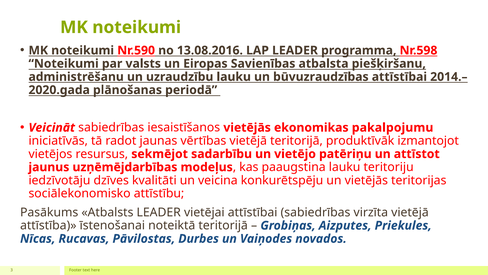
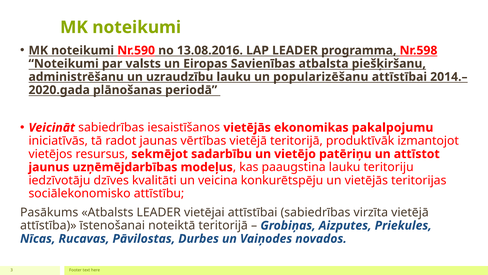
būvuzraudzības: būvuzraudzības -> popularizēšanu
